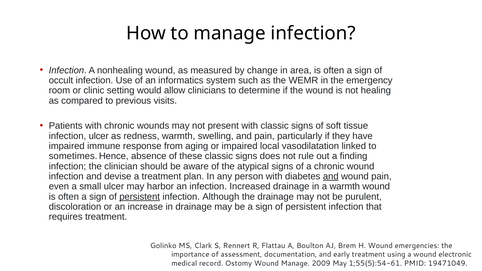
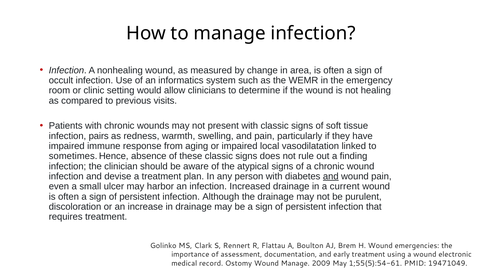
infection ulcer: ulcer -> pairs
a warmth: warmth -> current
persistent at (140, 197) underline: present -> none
